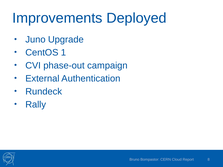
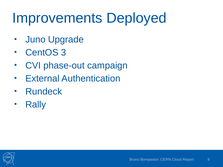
1: 1 -> 3
